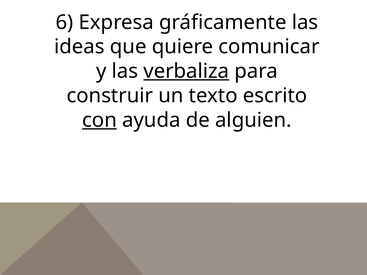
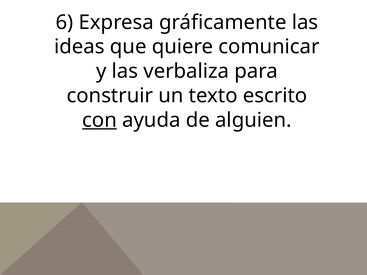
verbaliza underline: present -> none
